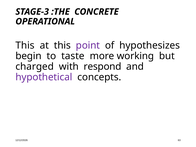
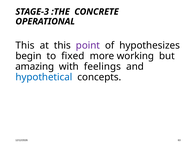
taste: taste -> fixed
charged: charged -> amazing
respond: respond -> feelings
hypothetical colour: purple -> blue
